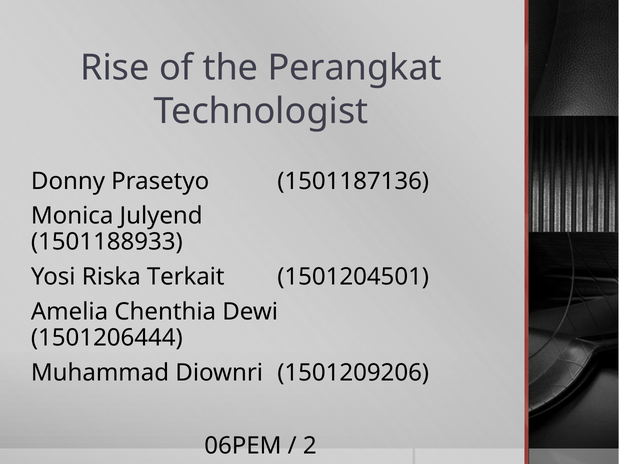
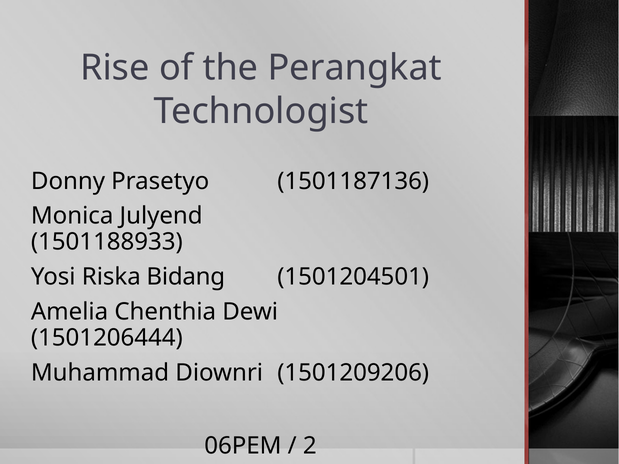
Terkait: Terkait -> Bidang
